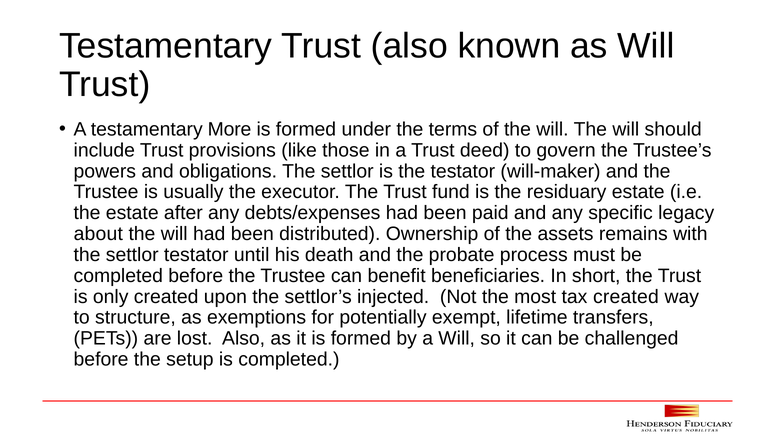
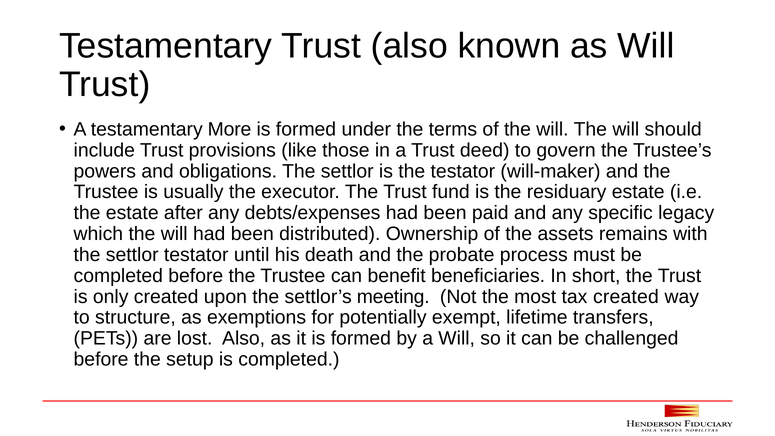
about: about -> which
injected: injected -> meeting
